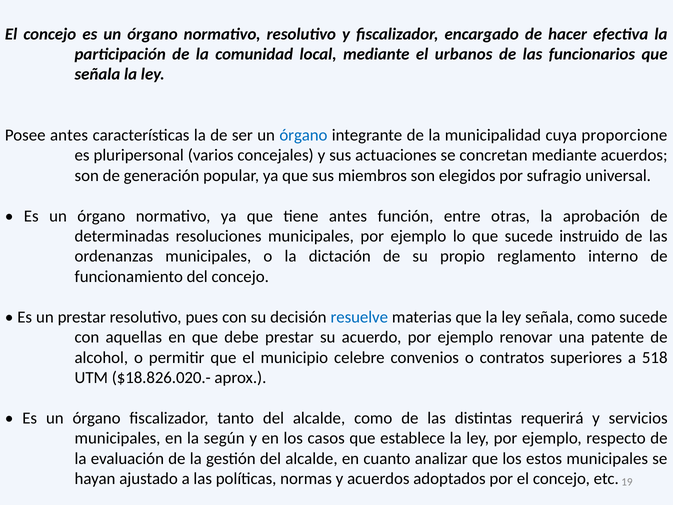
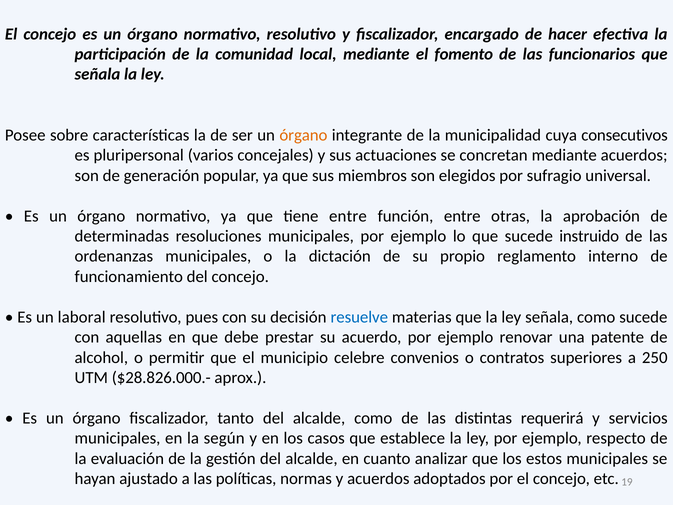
urbanos: urbanos -> fomento
Posee antes: antes -> sobre
órgano at (303, 135) colour: blue -> orange
proporcione: proporcione -> consecutivos
tiene antes: antes -> entre
un prestar: prestar -> laboral
518: 518 -> 250
$18.826.020.-: $18.826.020.- -> $28.826.000.-
